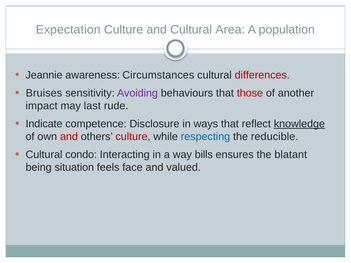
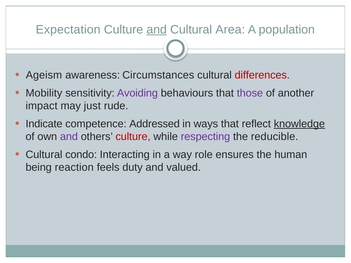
and at (157, 30) underline: none -> present
Jeannie: Jeannie -> Ageism
Bruises: Bruises -> Mobility
those colour: red -> purple
last: last -> just
Disclosure: Disclosure -> Addressed
and at (69, 137) colour: red -> purple
respecting colour: blue -> purple
bills: bills -> role
blatant: blatant -> human
situation: situation -> reaction
face: face -> duty
